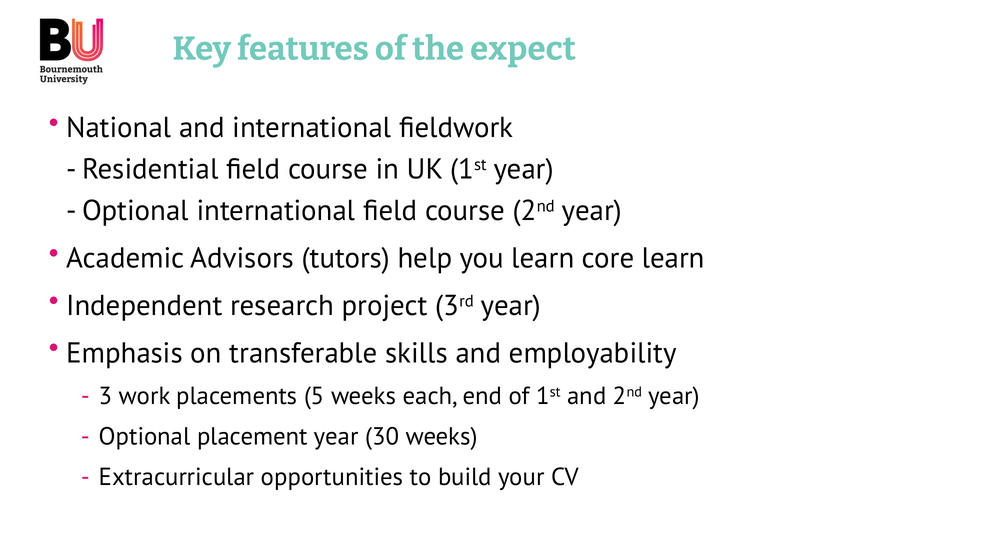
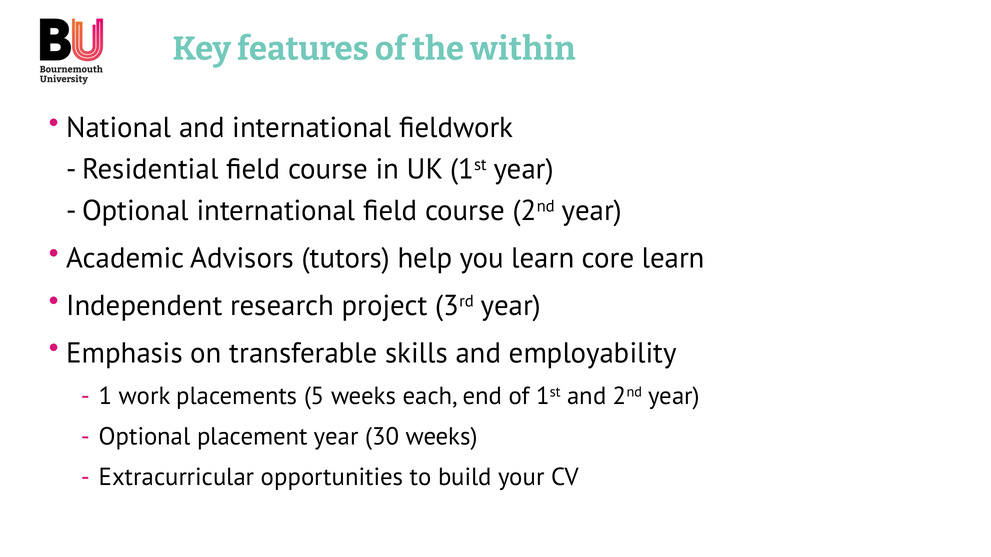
expect: expect -> within
3: 3 -> 1
